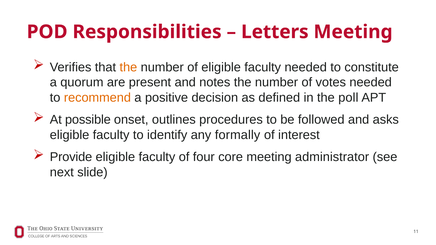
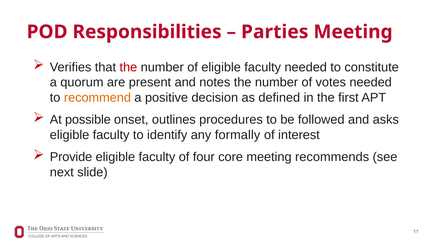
Letters: Letters -> Parties
the at (128, 67) colour: orange -> red
poll: poll -> first
administrator: administrator -> recommends
